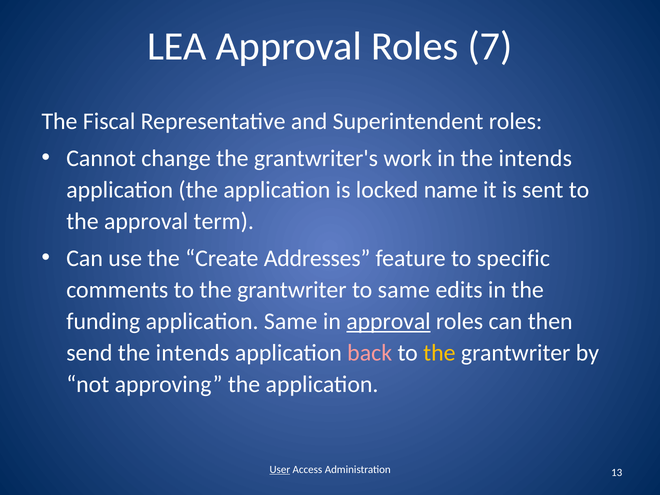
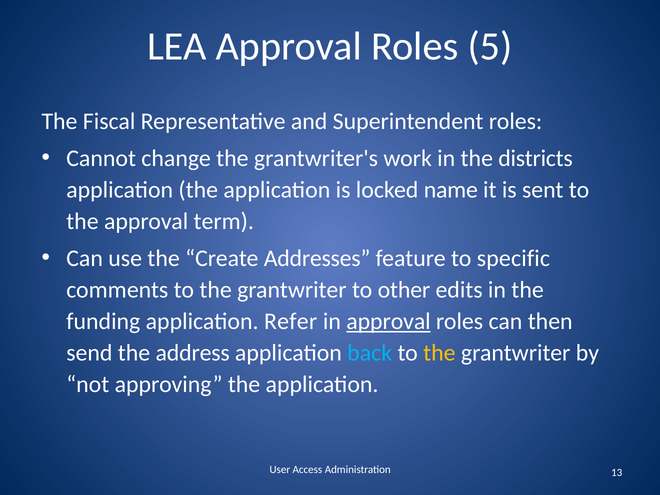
7: 7 -> 5
in the intends: intends -> districts
to same: same -> other
application Same: Same -> Refer
send the intends: intends -> address
back colour: pink -> light blue
User underline: present -> none
